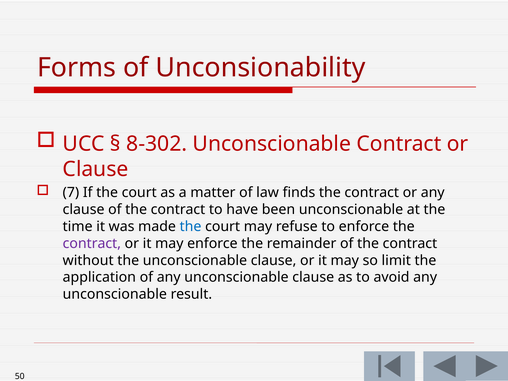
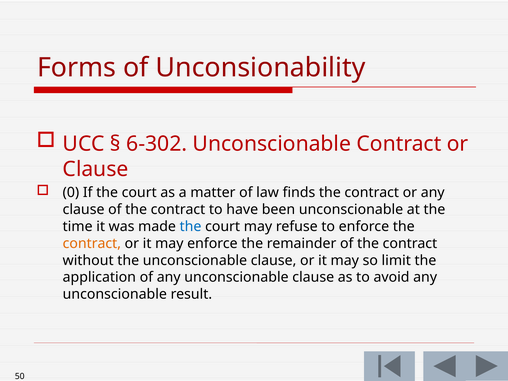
8-302: 8-302 -> 6-302
7: 7 -> 0
contract at (92, 243) colour: purple -> orange
